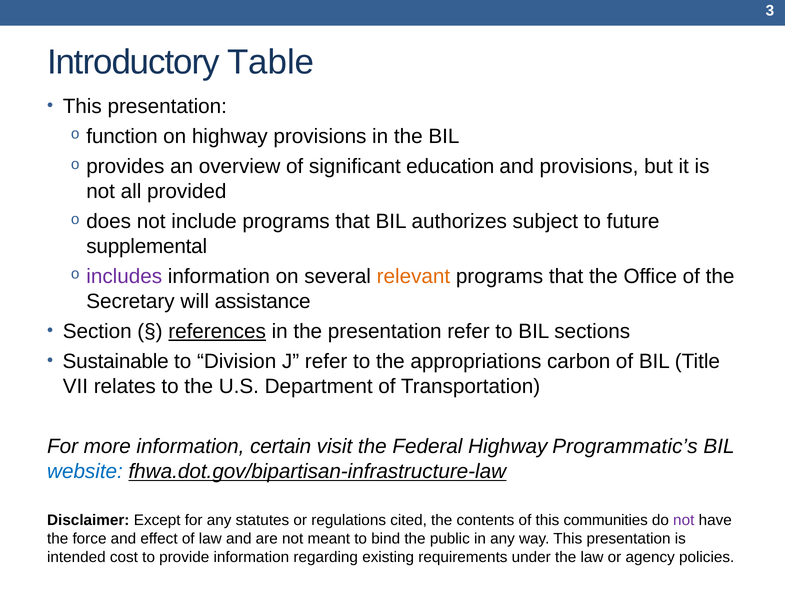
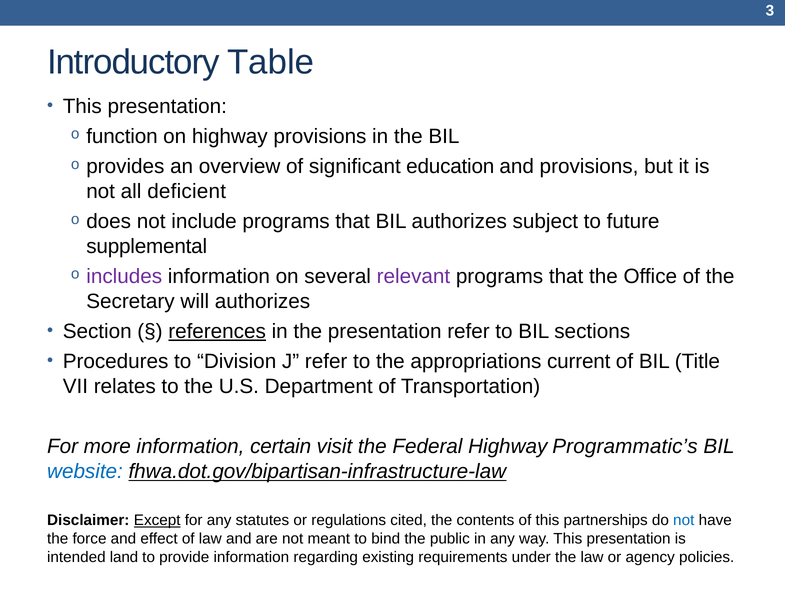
provided: provided -> deficient
relevant colour: orange -> purple
will assistance: assistance -> authorizes
Sustainable: Sustainable -> Procedures
carbon: carbon -> current
Except underline: none -> present
communities: communities -> partnerships
not at (684, 520) colour: purple -> blue
cost: cost -> land
